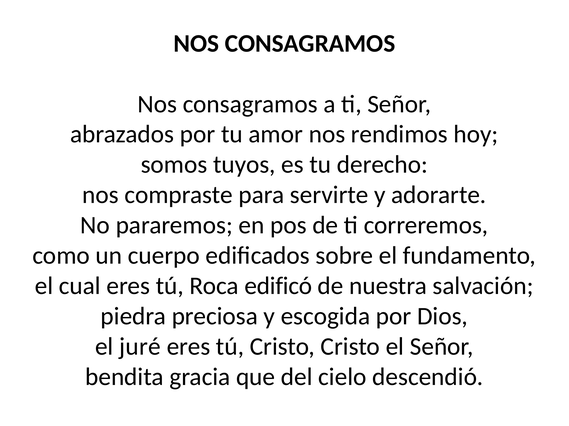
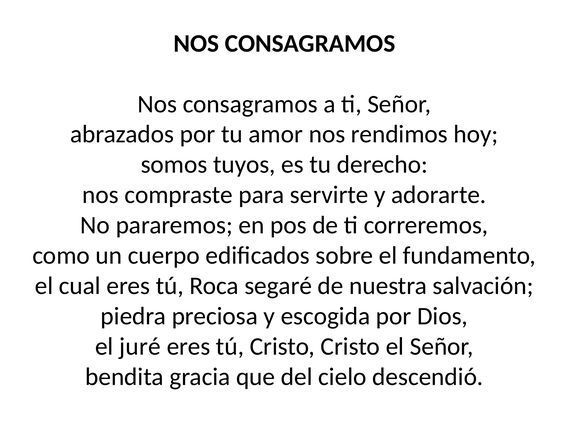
edificó: edificó -> segaré
